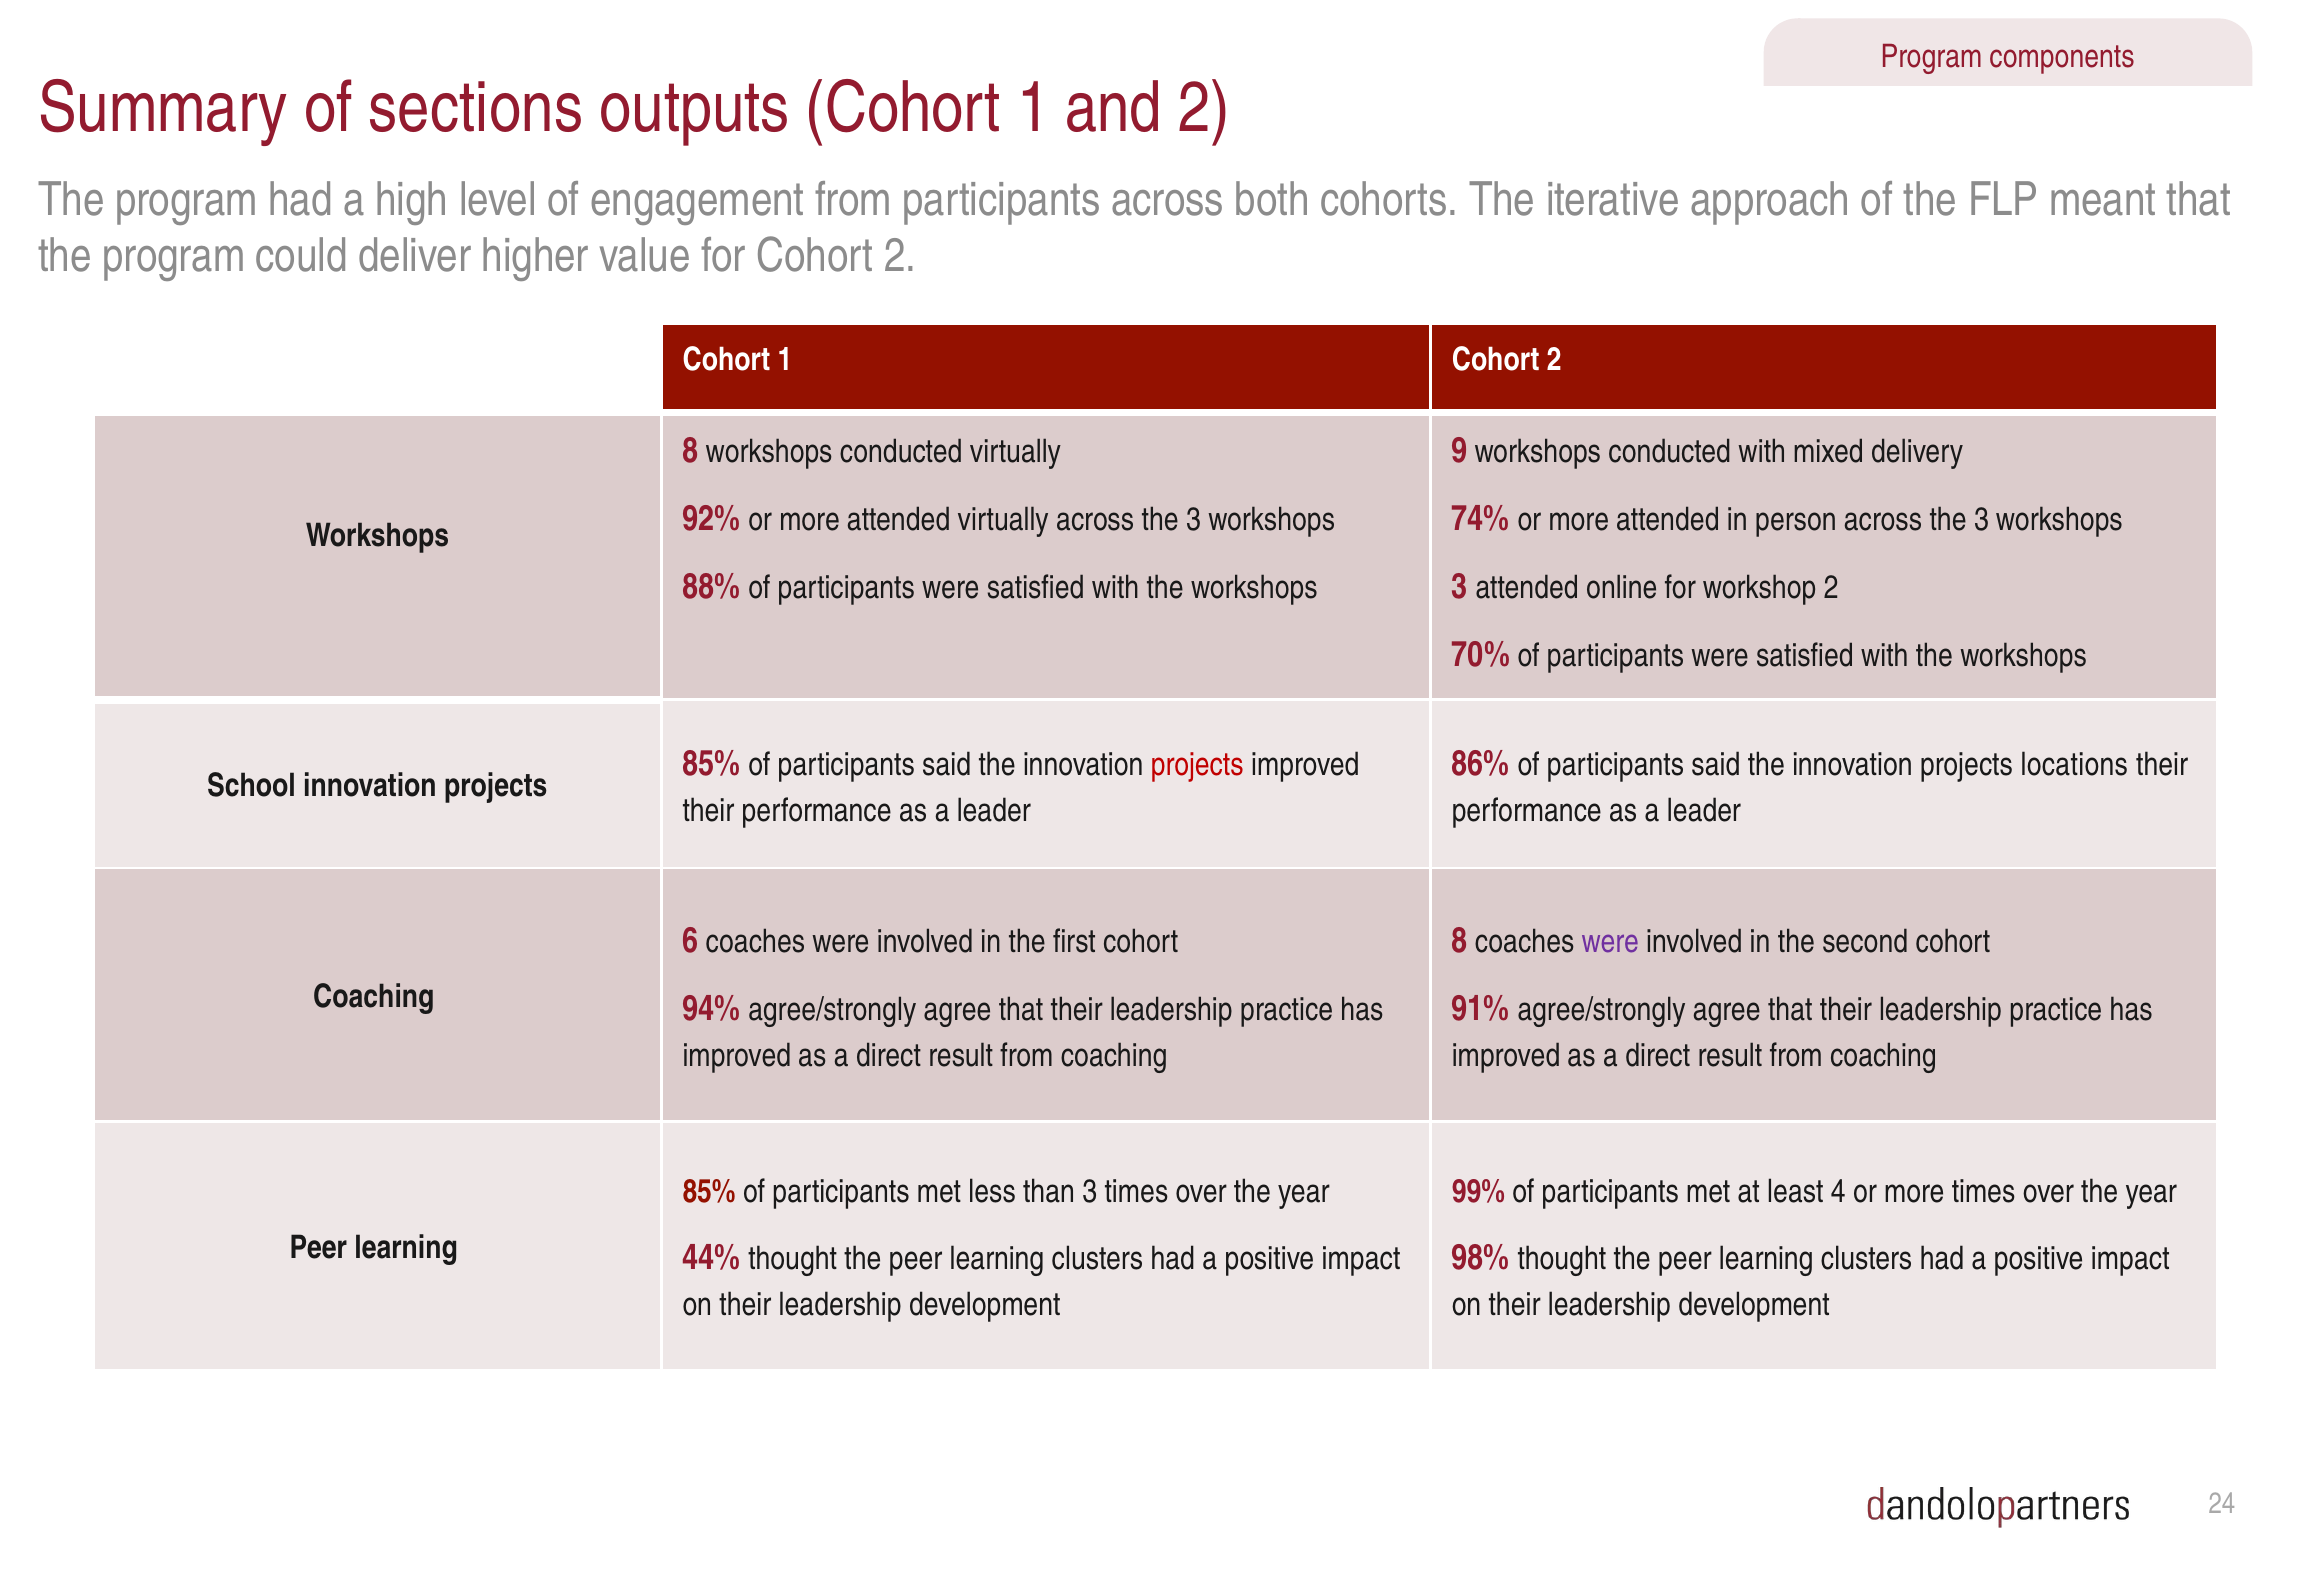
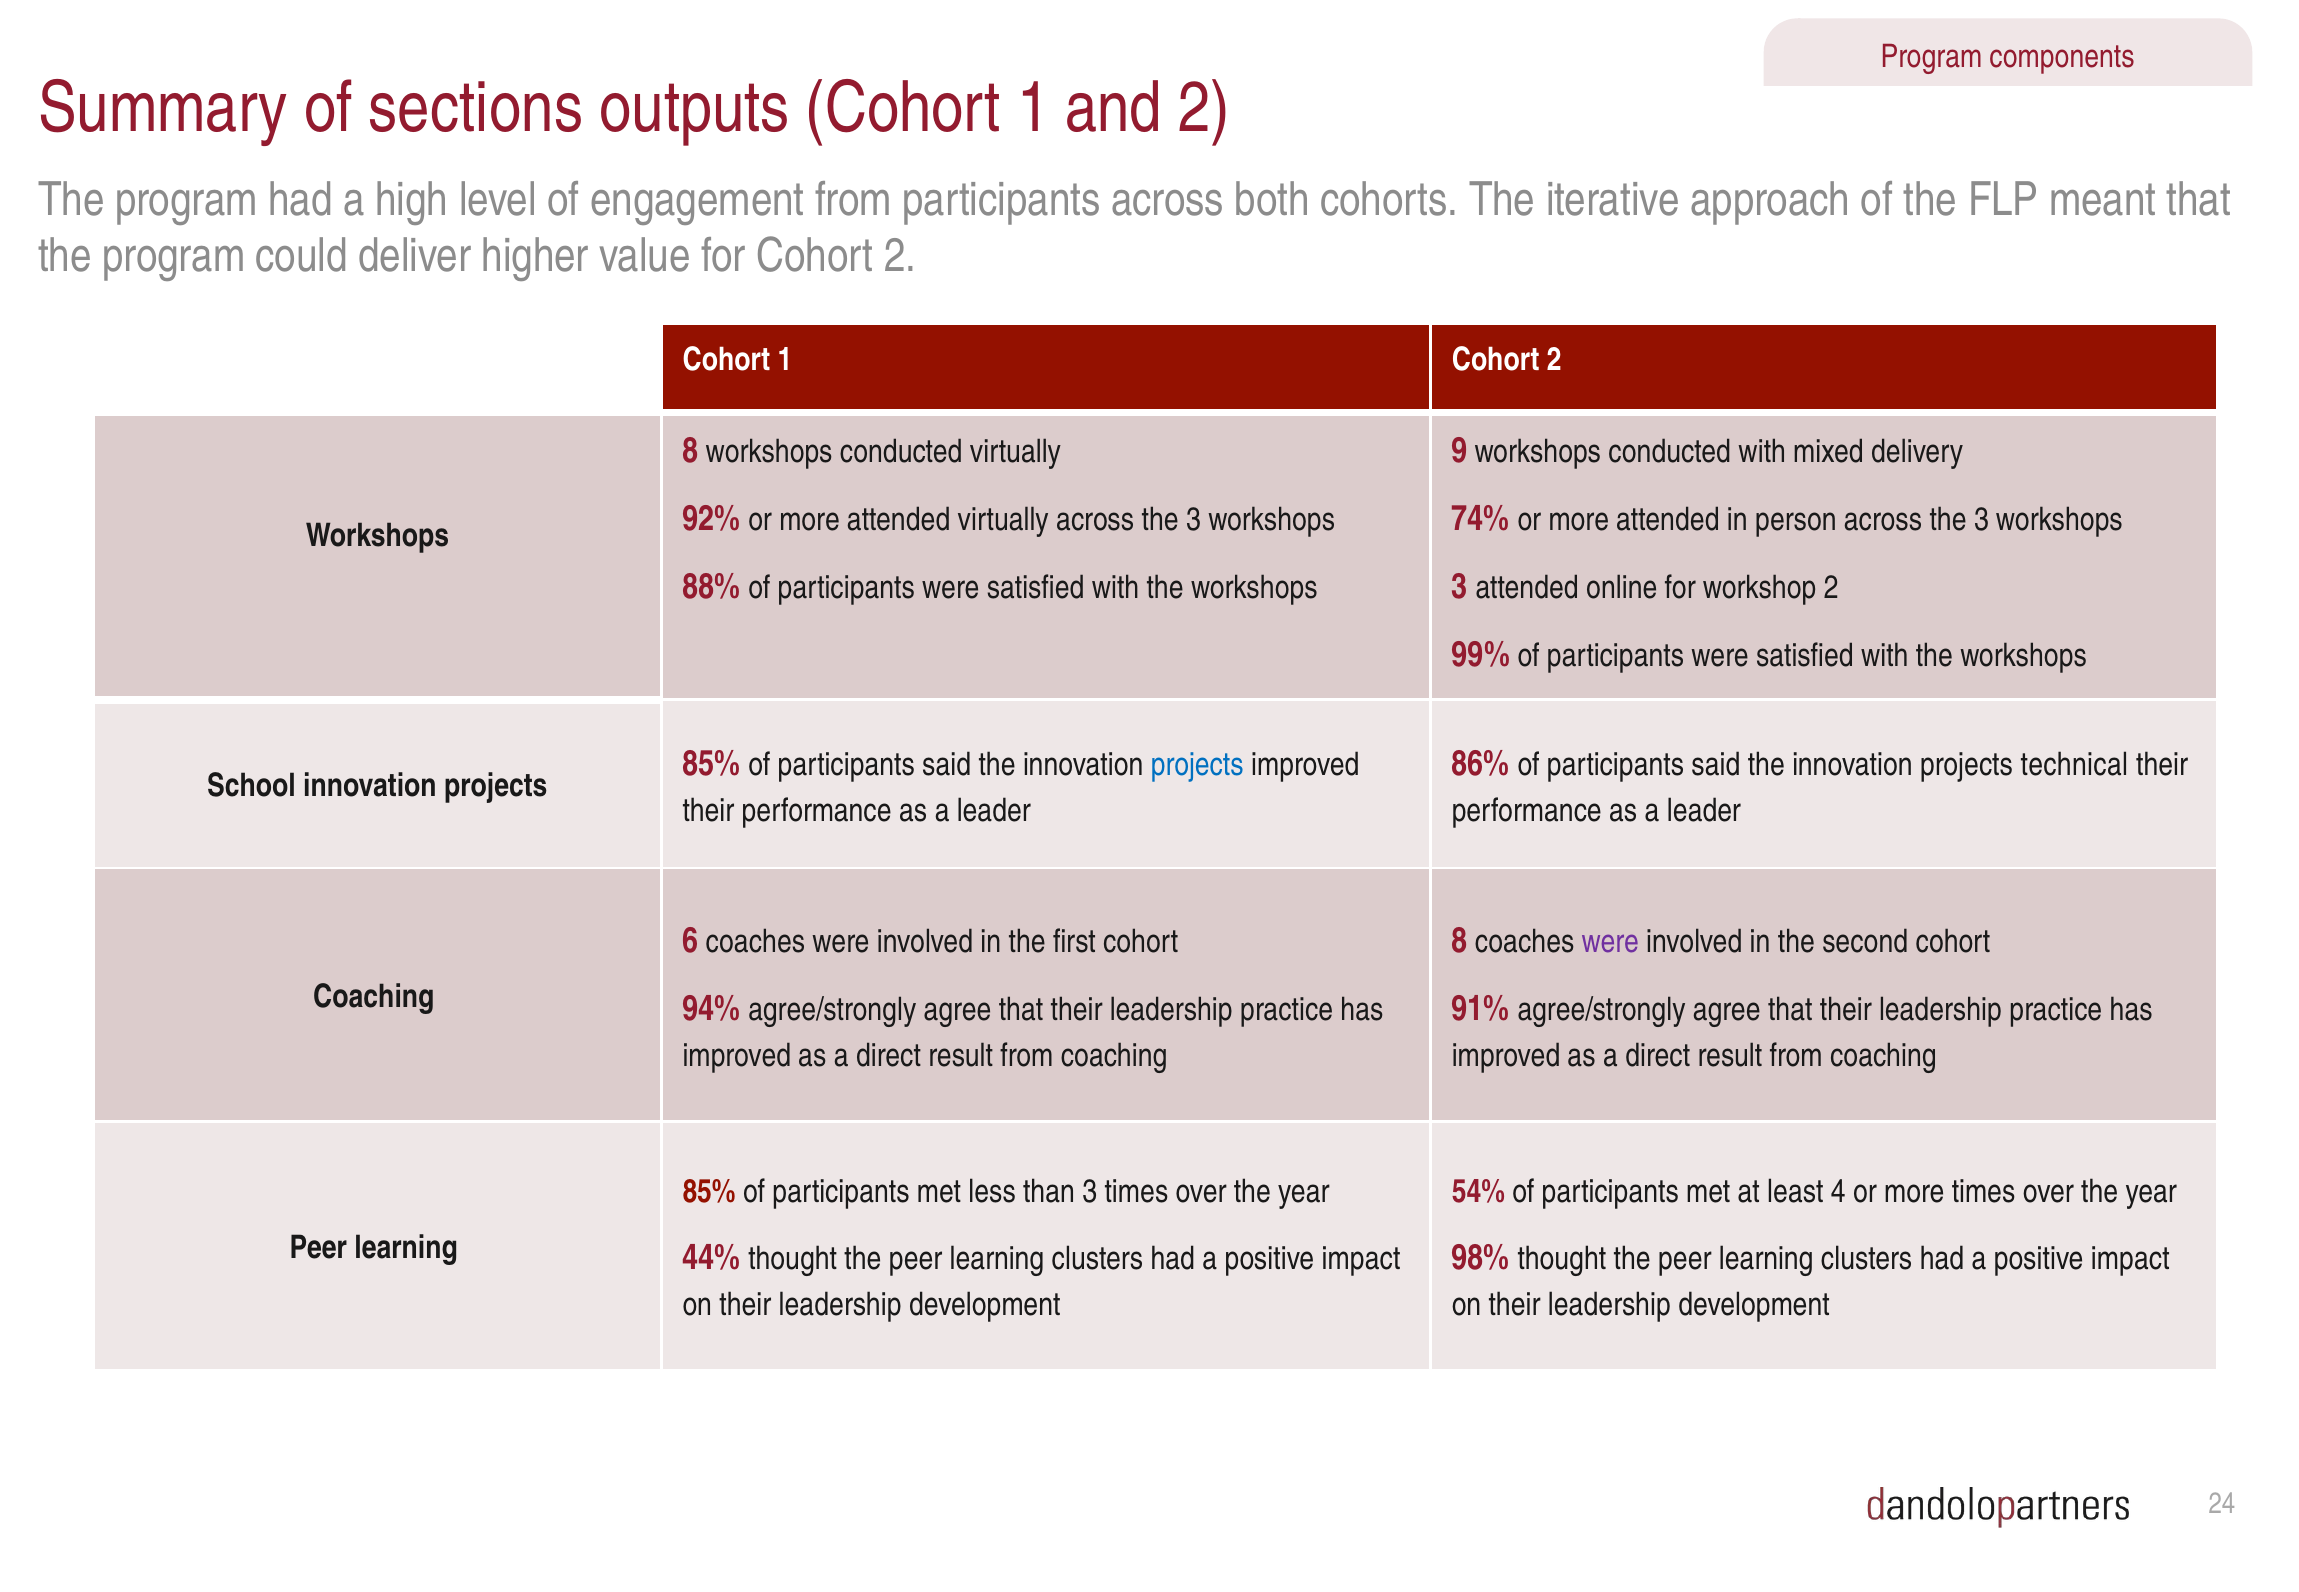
70%: 70% -> 99%
projects at (1197, 765) colour: red -> blue
locations: locations -> technical
99%: 99% -> 54%
